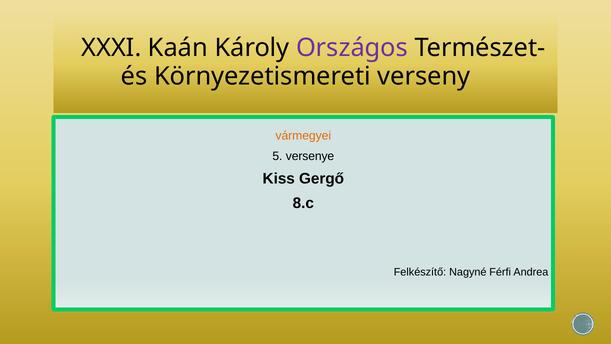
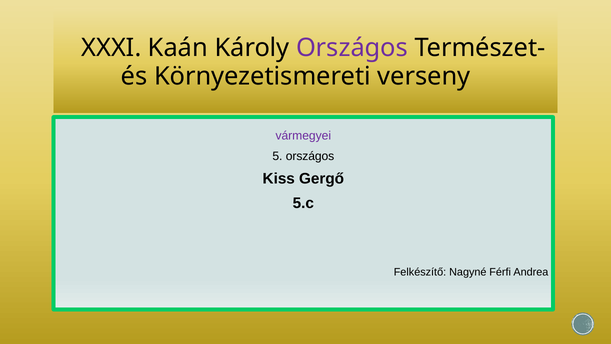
vármegyei colour: orange -> purple
5 versenye: versenye -> országos
8.c: 8.c -> 5.c
